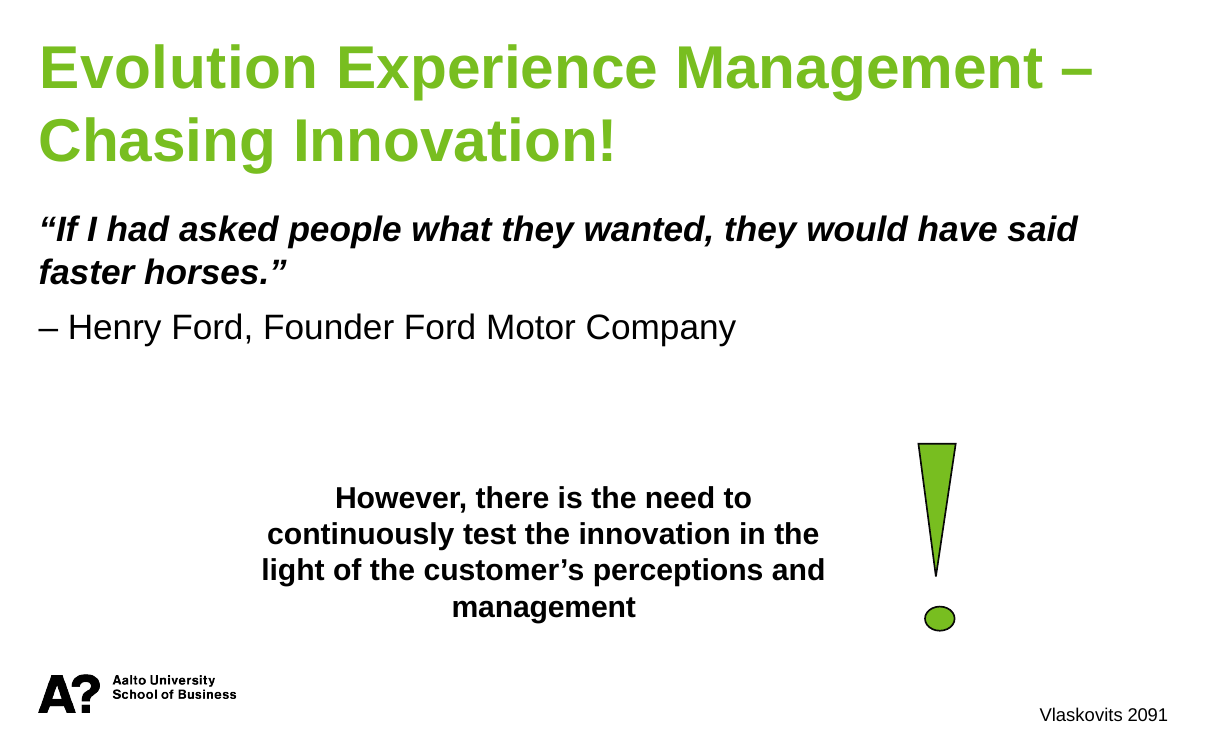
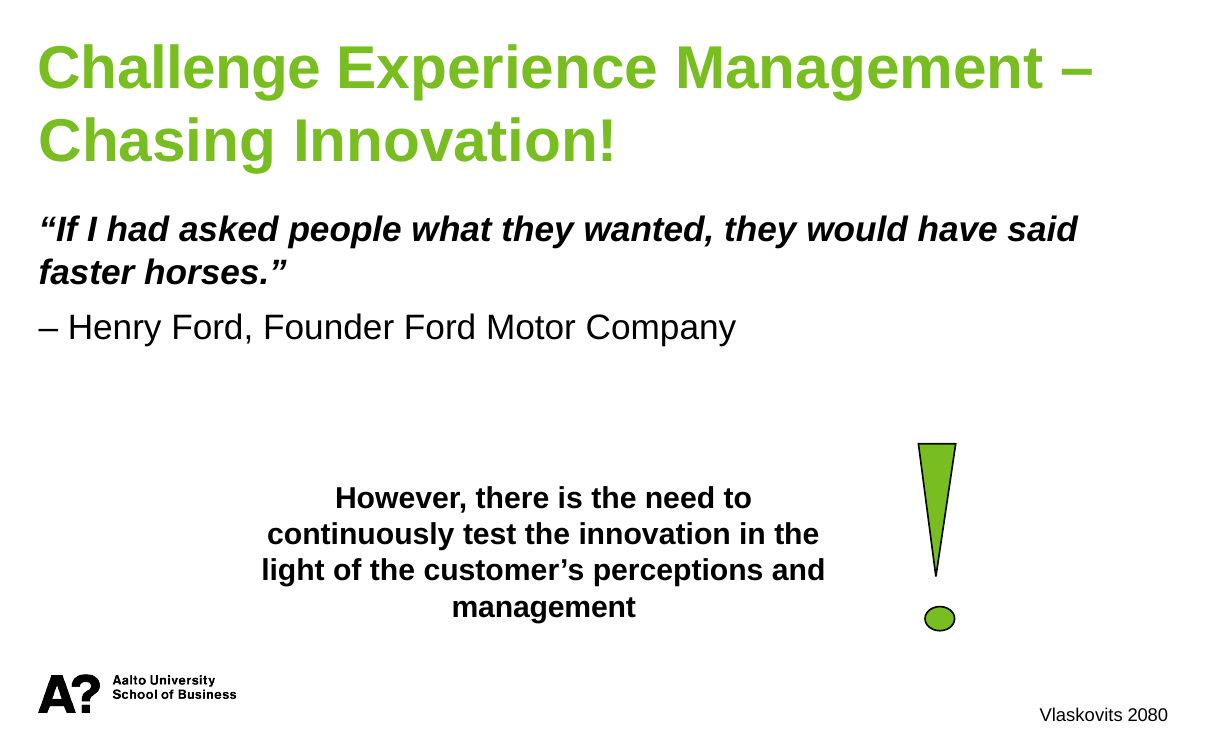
Evolution: Evolution -> Challenge
2091: 2091 -> 2080
